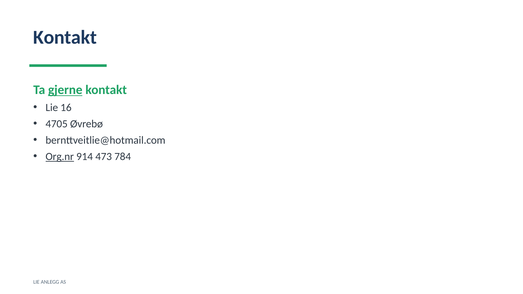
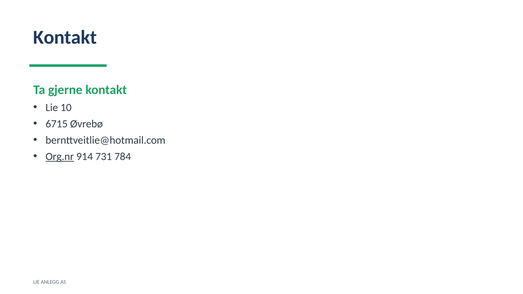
gjerne underline: present -> none
16: 16 -> 10
4705: 4705 -> 6715
473: 473 -> 731
